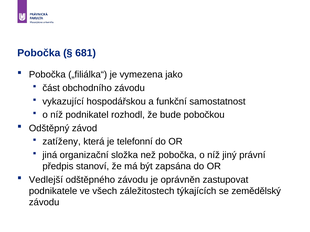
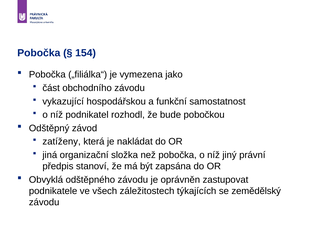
681: 681 -> 154
telefonní: telefonní -> nakládat
Vedlejší: Vedlejší -> Obvyklá
